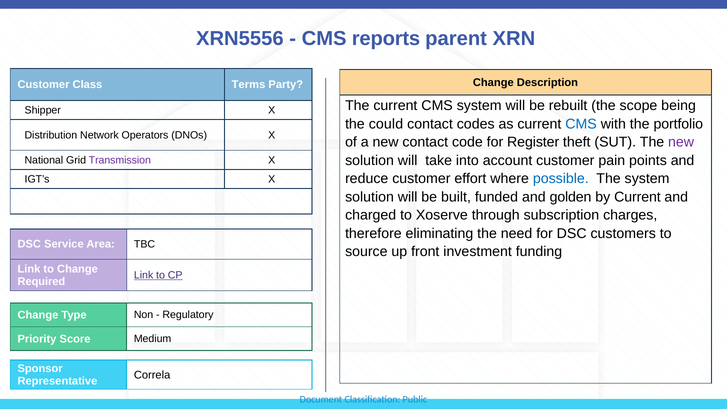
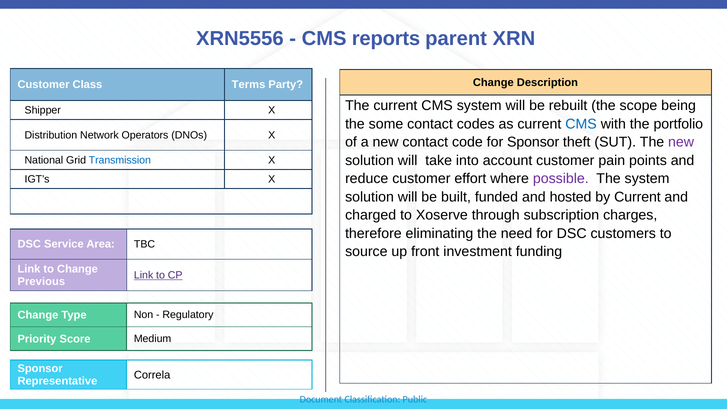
could: could -> some
for Register: Register -> Sponsor
Transmission colour: purple -> blue
possible colour: blue -> purple
golden: golden -> hosted
Required: Required -> Previous
